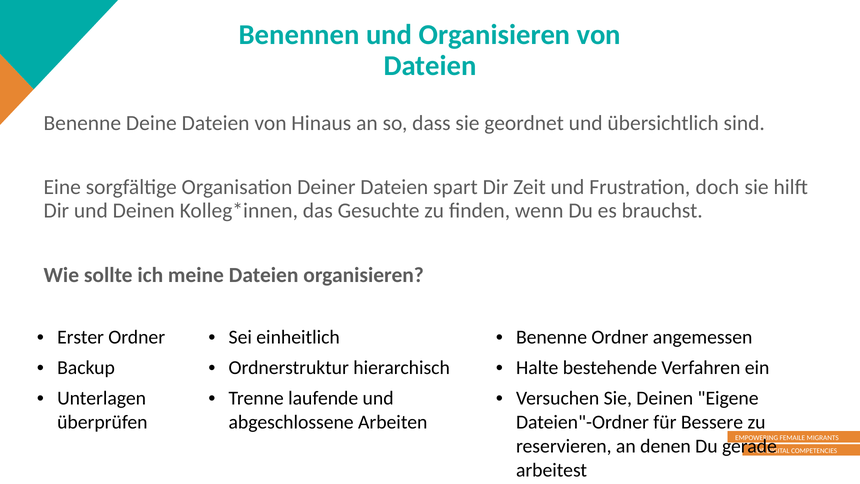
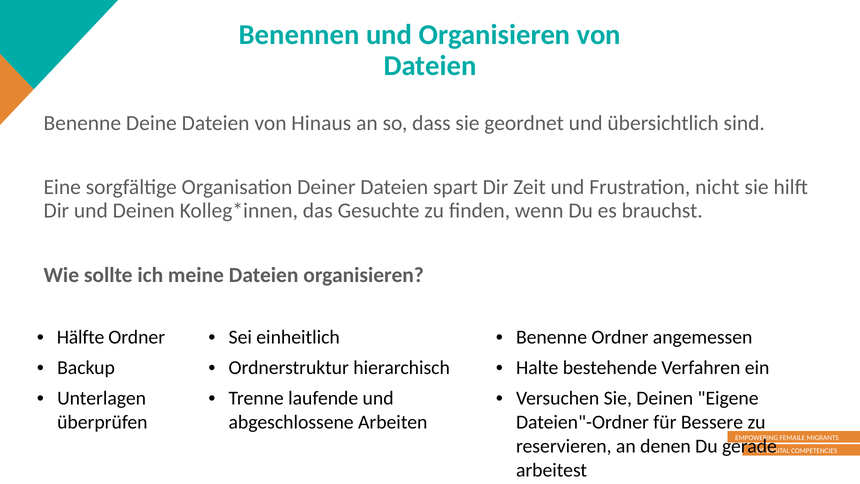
doch: doch -> nicht
Erster: Erster -> Hälfte
